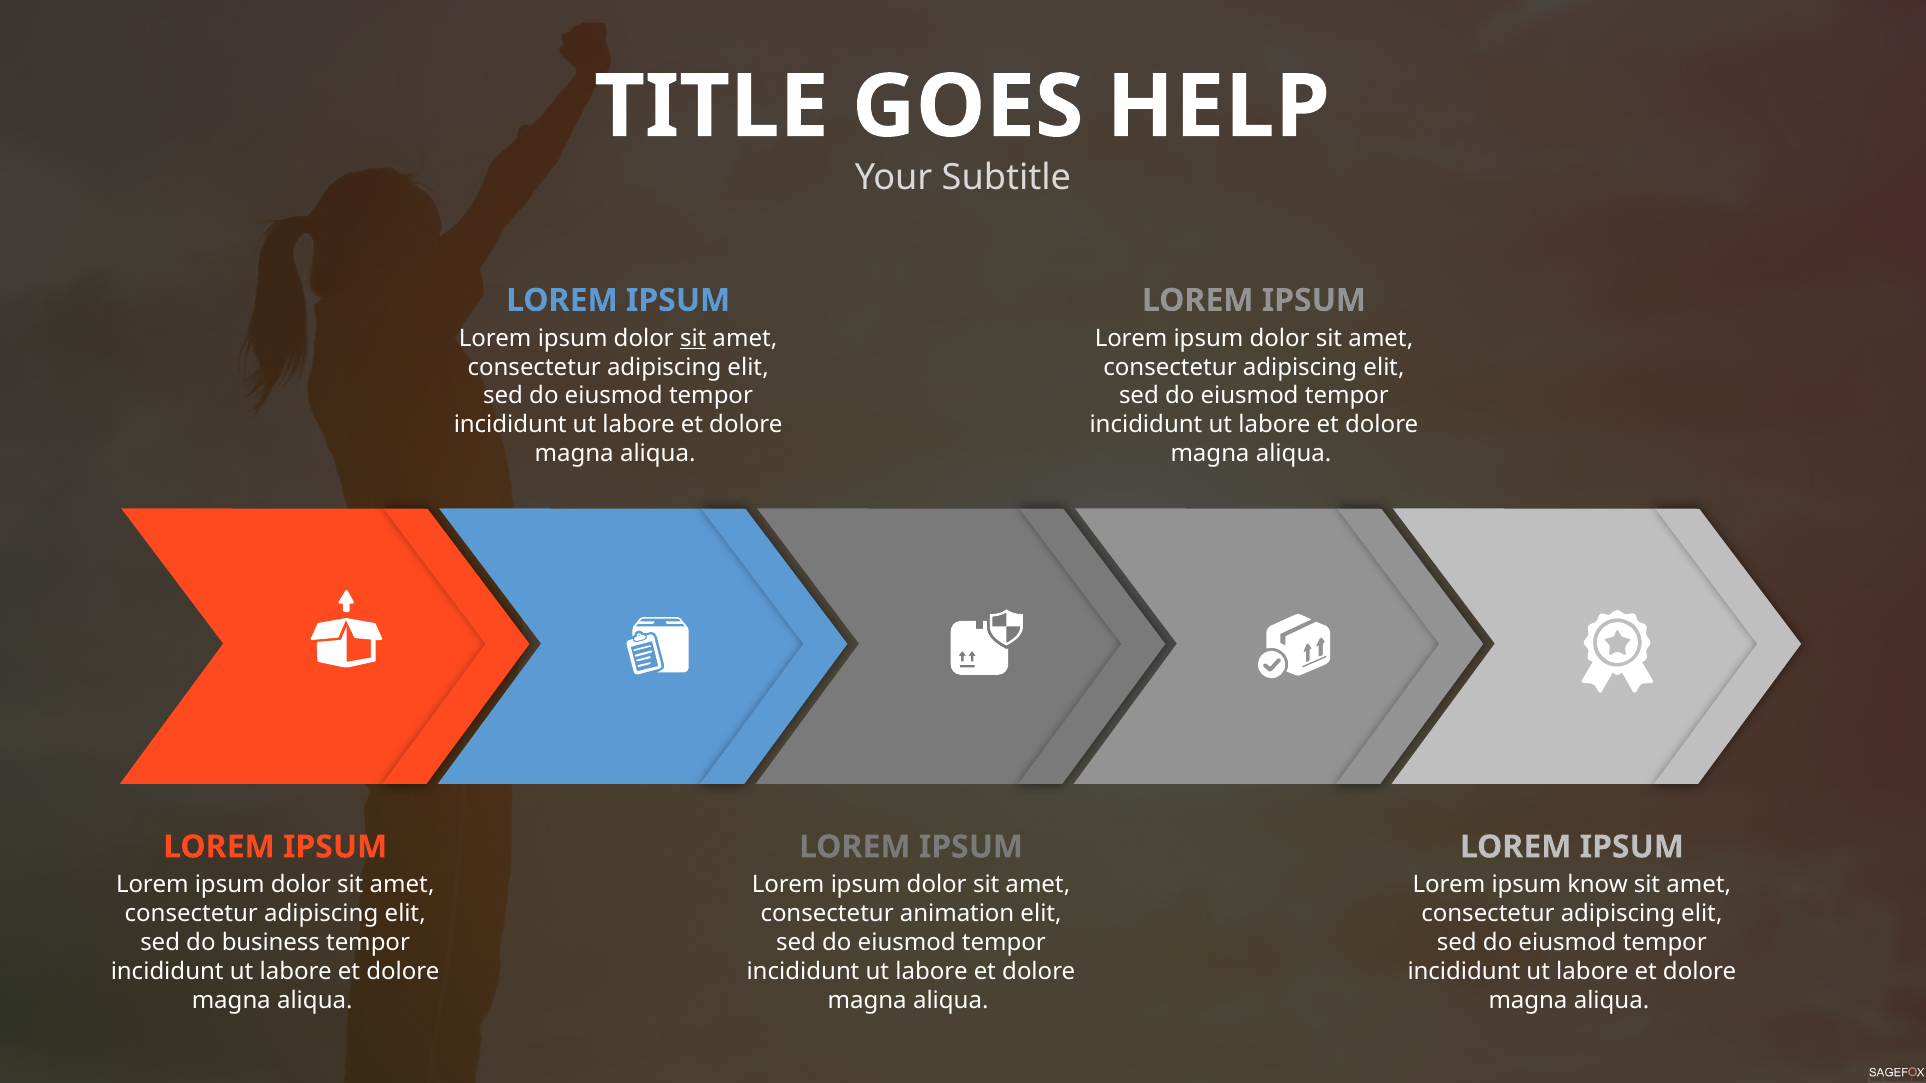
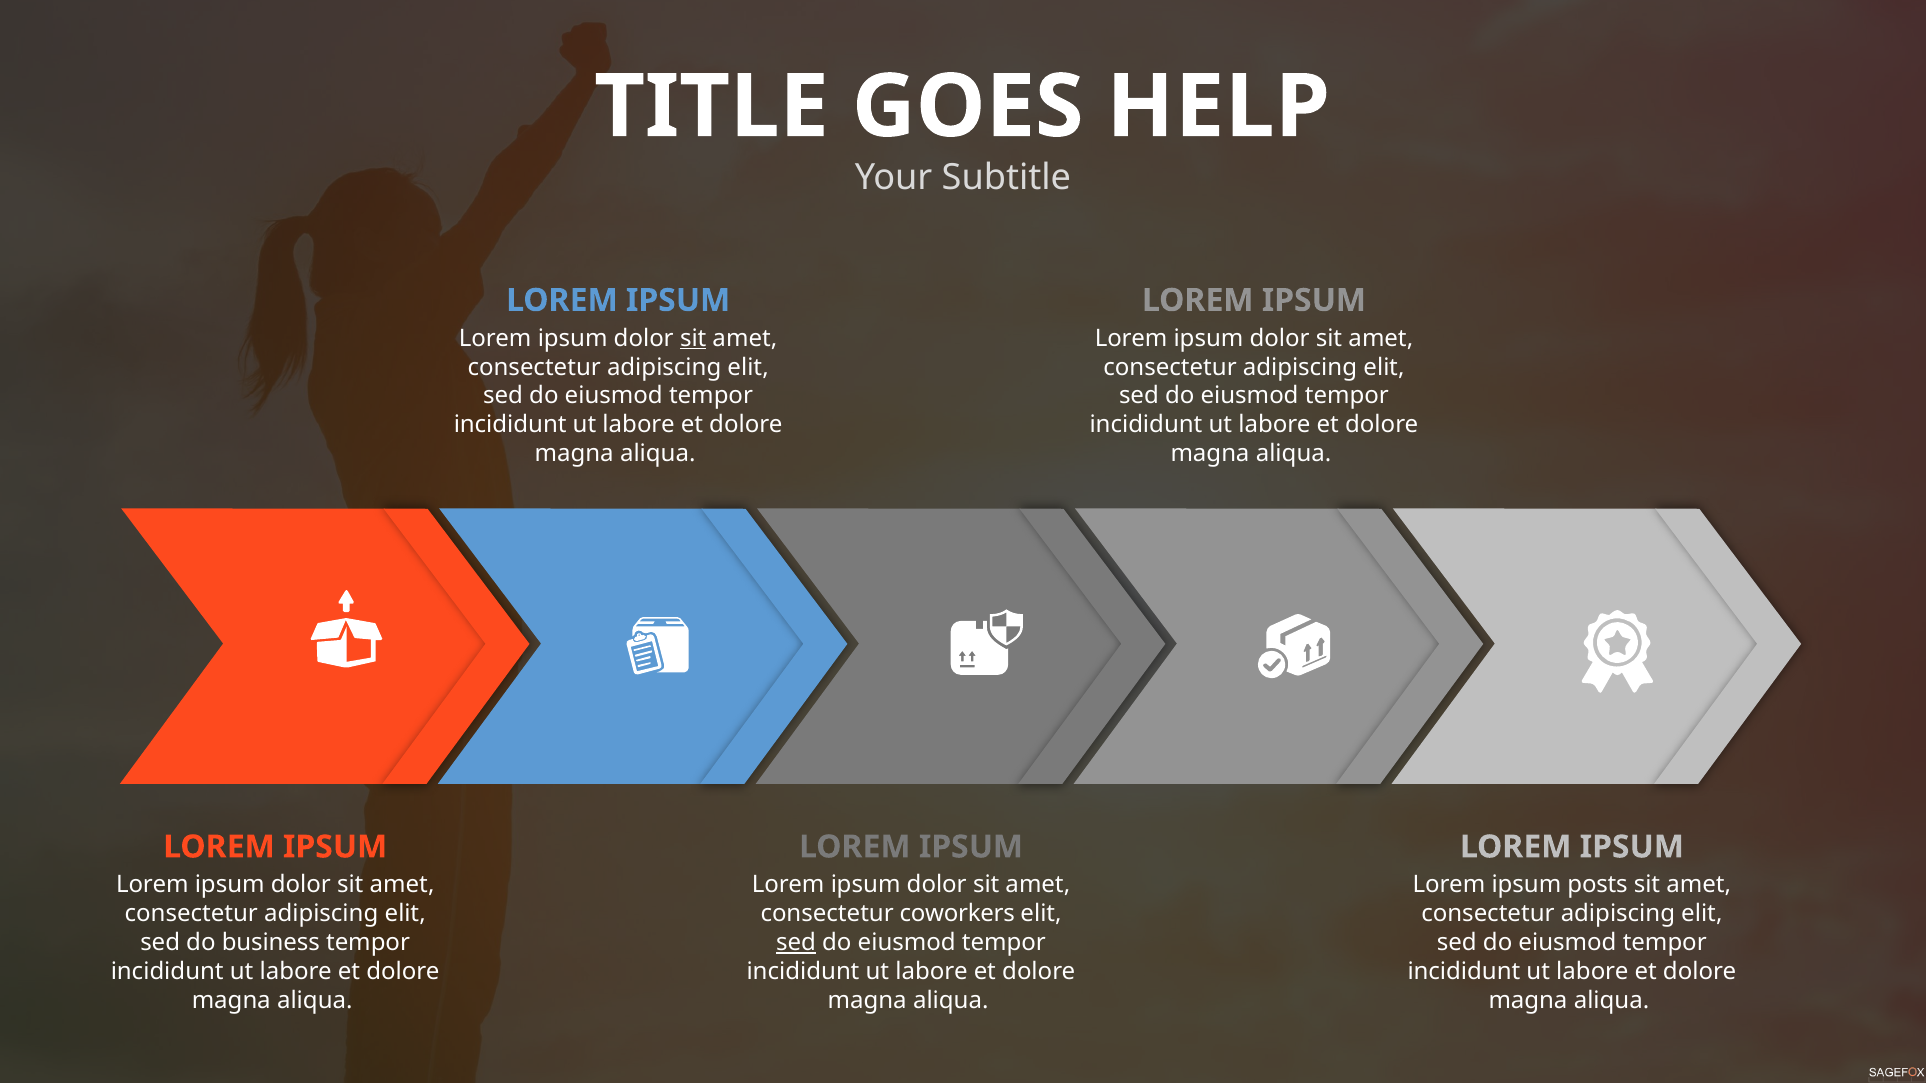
know: know -> posts
animation: animation -> coworkers
sed at (796, 943) underline: none -> present
